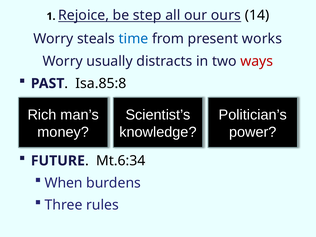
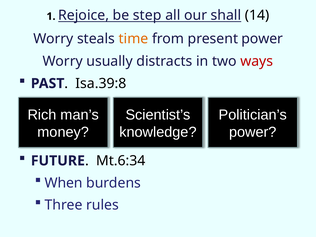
ours: ours -> shall
time colour: blue -> orange
present works: works -> power
Isa.85:8: Isa.85:8 -> Isa.39:8
